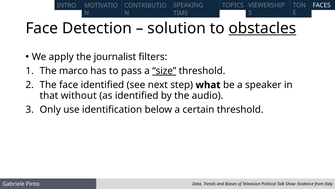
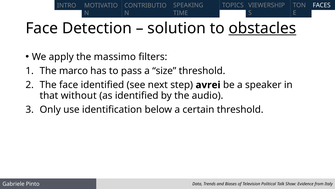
journalist: journalist -> massimo
size underline: present -> none
what: what -> avrei
